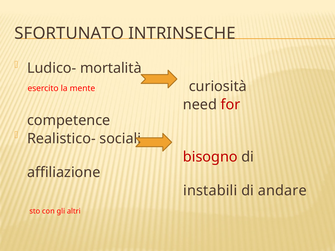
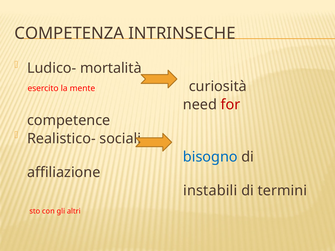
SFORTUNATO: SFORTUNATO -> COMPETENZA
bisogno colour: red -> blue
andare: andare -> termini
